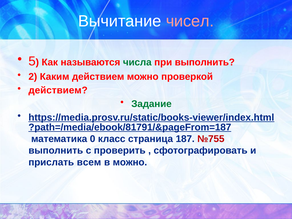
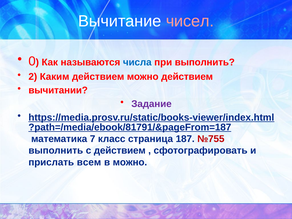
5: 5 -> 0
числа colour: green -> blue
можно проверкой: проверкой -> действием
действием at (58, 90): действием -> вычитании
Задание colour: green -> purple
0: 0 -> 7
с проверить: проверить -> действием
